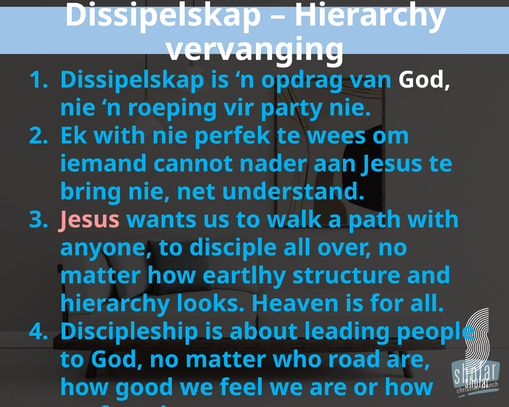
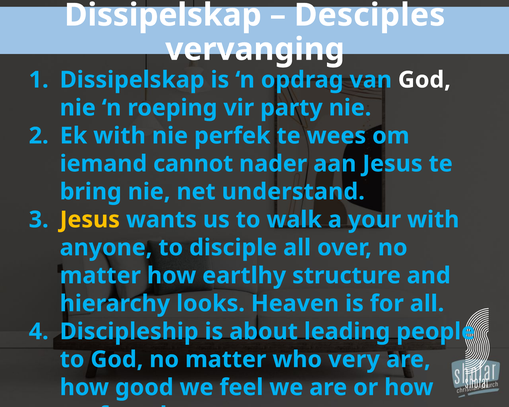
Hierarchy at (370, 15): Hierarchy -> Desciples
Jesus at (90, 220) colour: pink -> yellow
path: path -> your
road: road -> very
